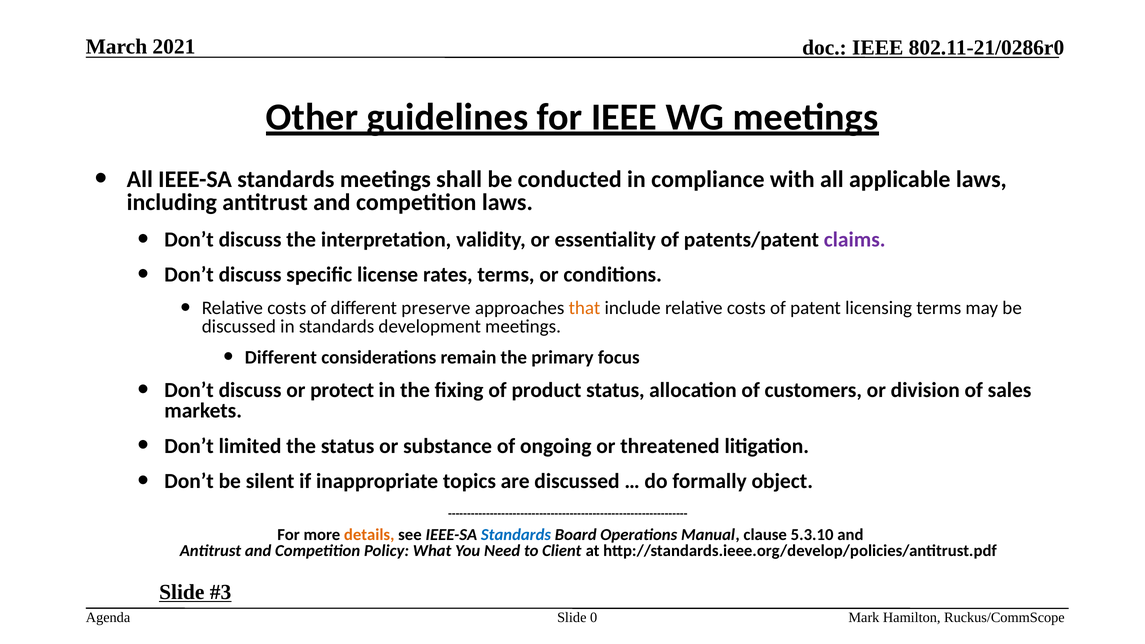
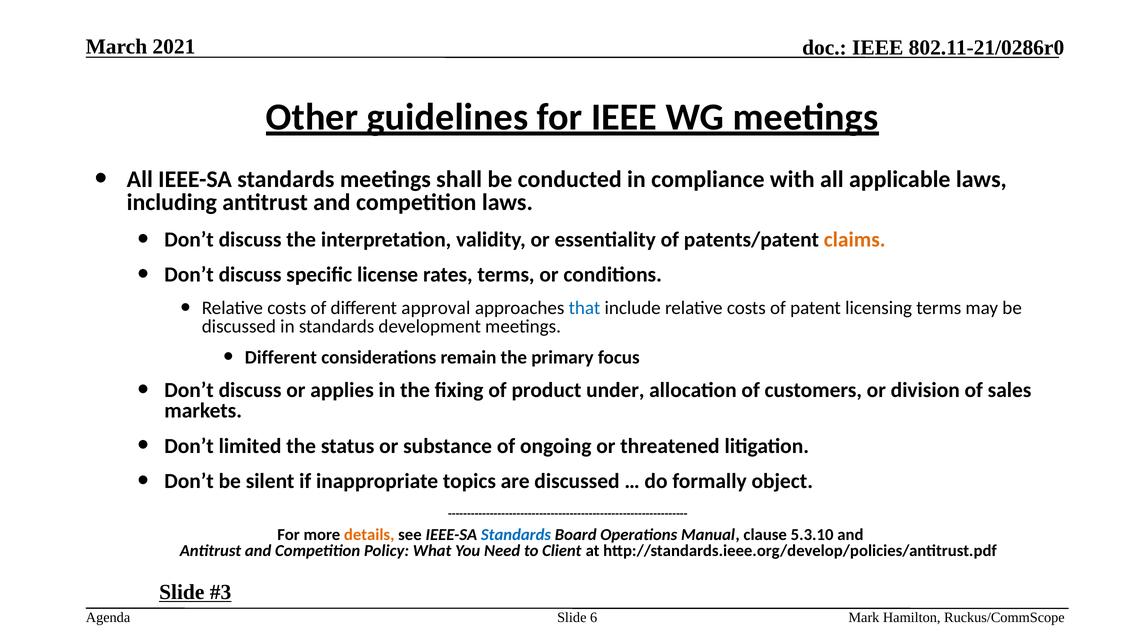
claims colour: purple -> orange
preserve: preserve -> approval
that colour: orange -> blue
protect: protect -> applies
product status: status -> under
0: 0 -> 6
